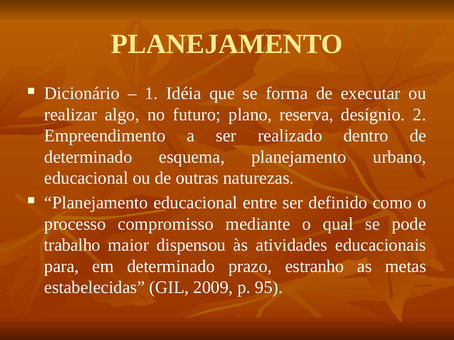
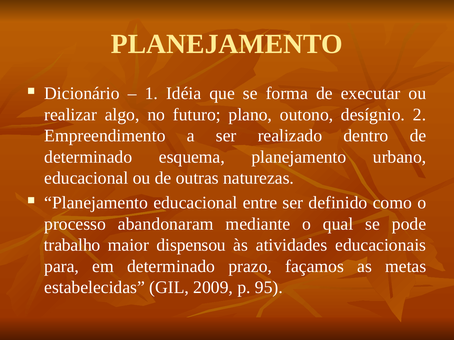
reserva: reserva -> outono
compromisso: compromisso -> abandonaram
estranho: estranho -> façamos
